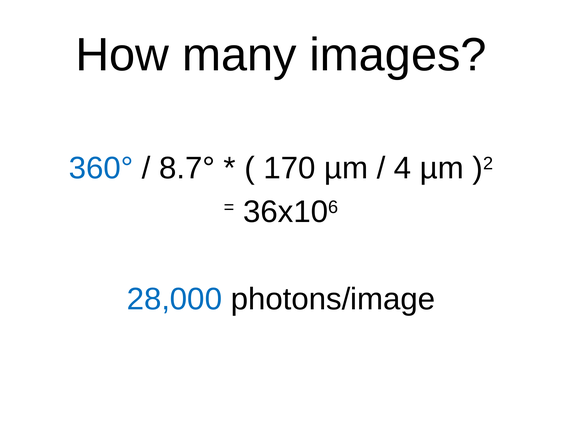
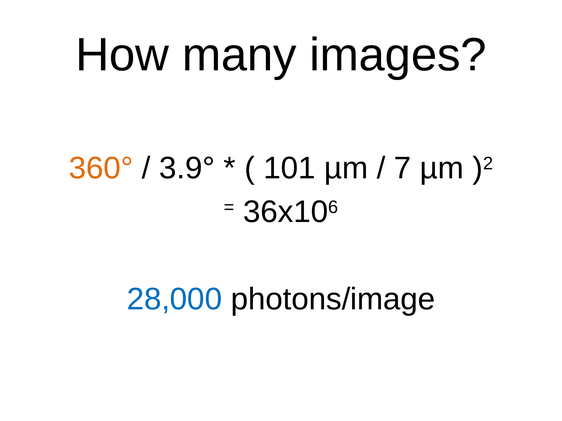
360° colour: blue -> orange
8.7°: 8.7° -> 3.9°
170: 170 -> 101
4: 4 -> 7
